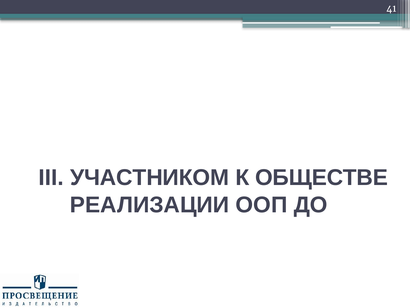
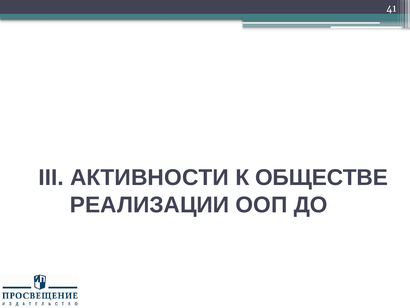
УЧАСТНИКОМ: УЧАСТНИКОМ -> АКТИВНОСТИ
